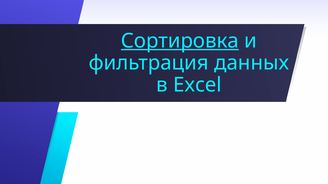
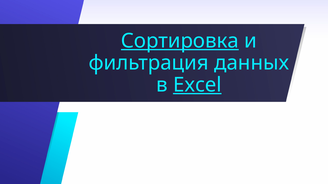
Excel underline: none -> present
